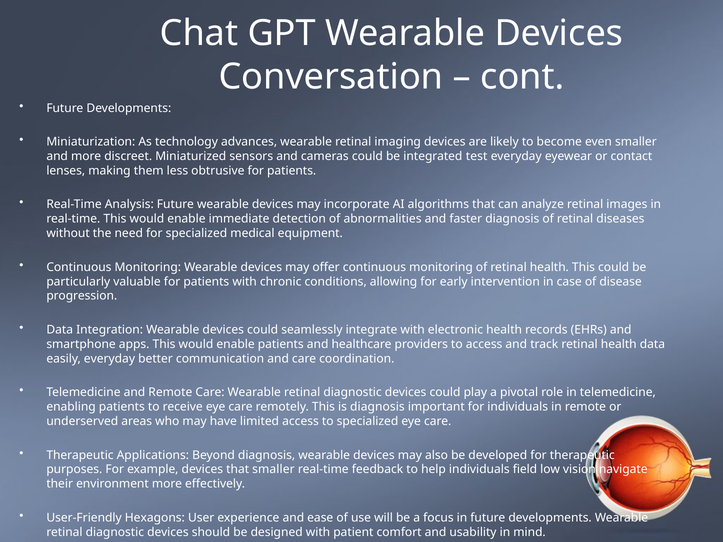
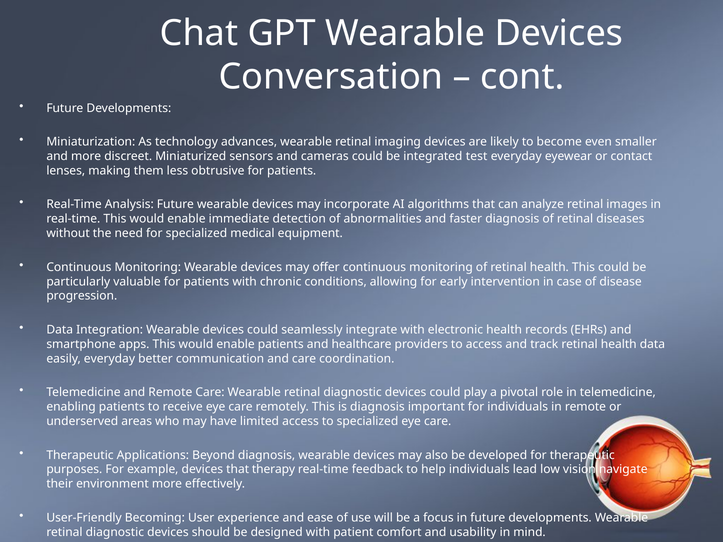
that smaller: smaller -> therapy
field: field -> lead
Hexagons: Hexagons -> Becoming
